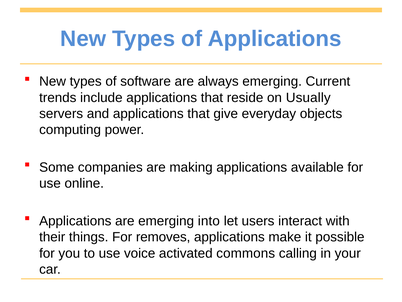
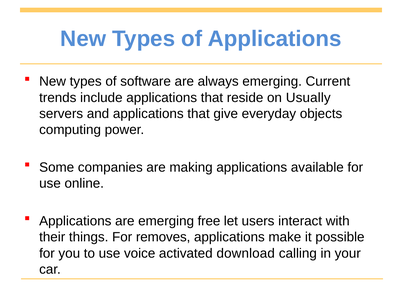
into: into -> free
commons: commons -> download
